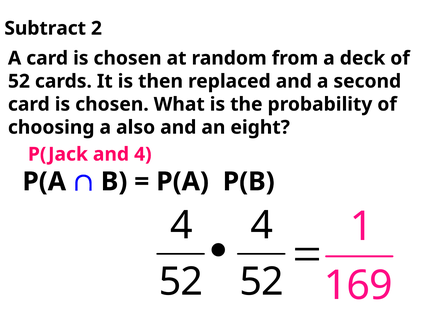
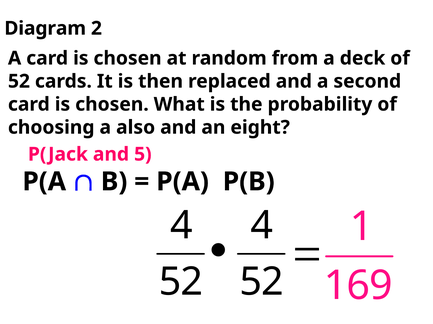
Subtract: Subtract -> Diagram
and 4: 4 -> 5
